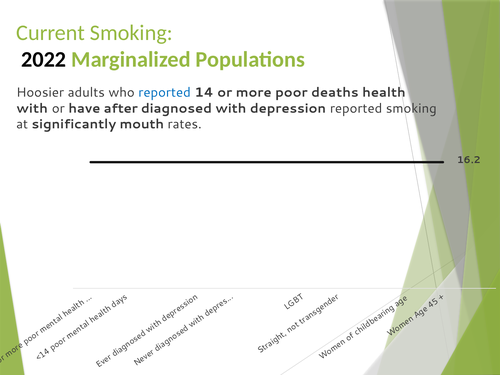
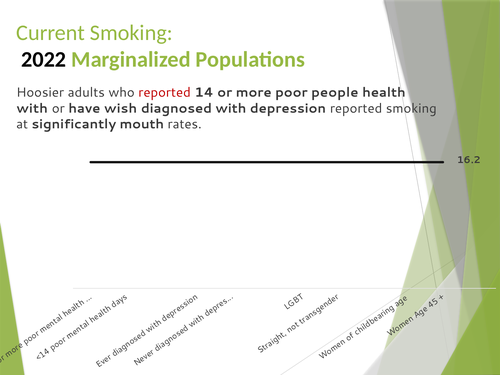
reported at (165, 93) colour: blue -> red
deaths: deaths -> people
after: after -> wish
